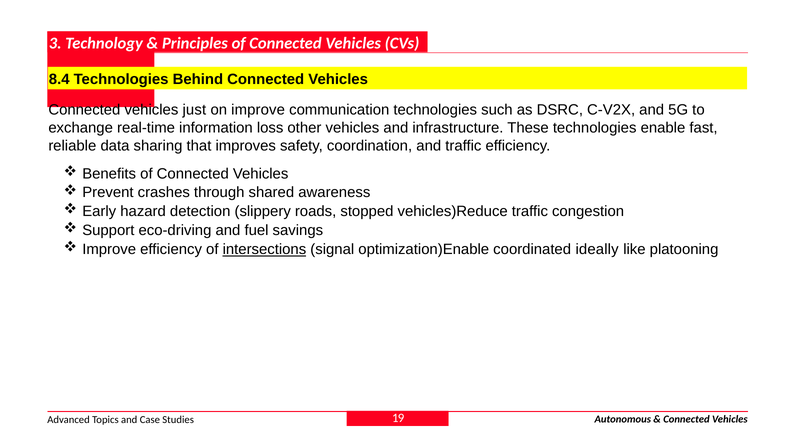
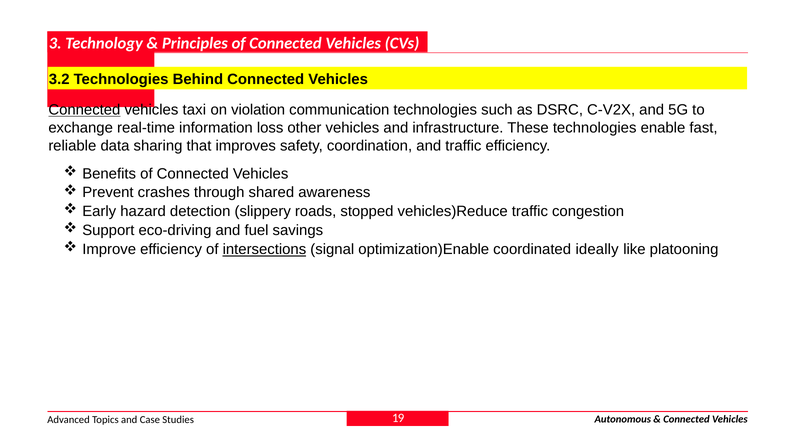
8.4: 8.4 -> 3.2
Connected at (84, 110) underline: none -> present
just: just -> taxi
on improve: improve -> violation
